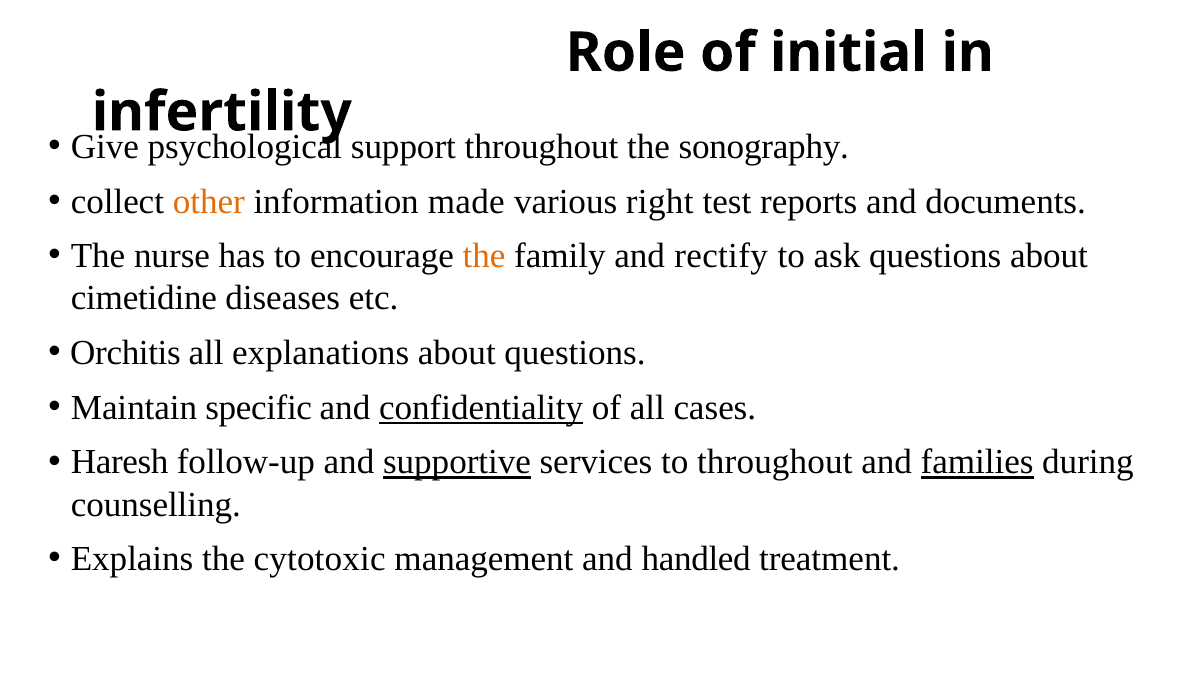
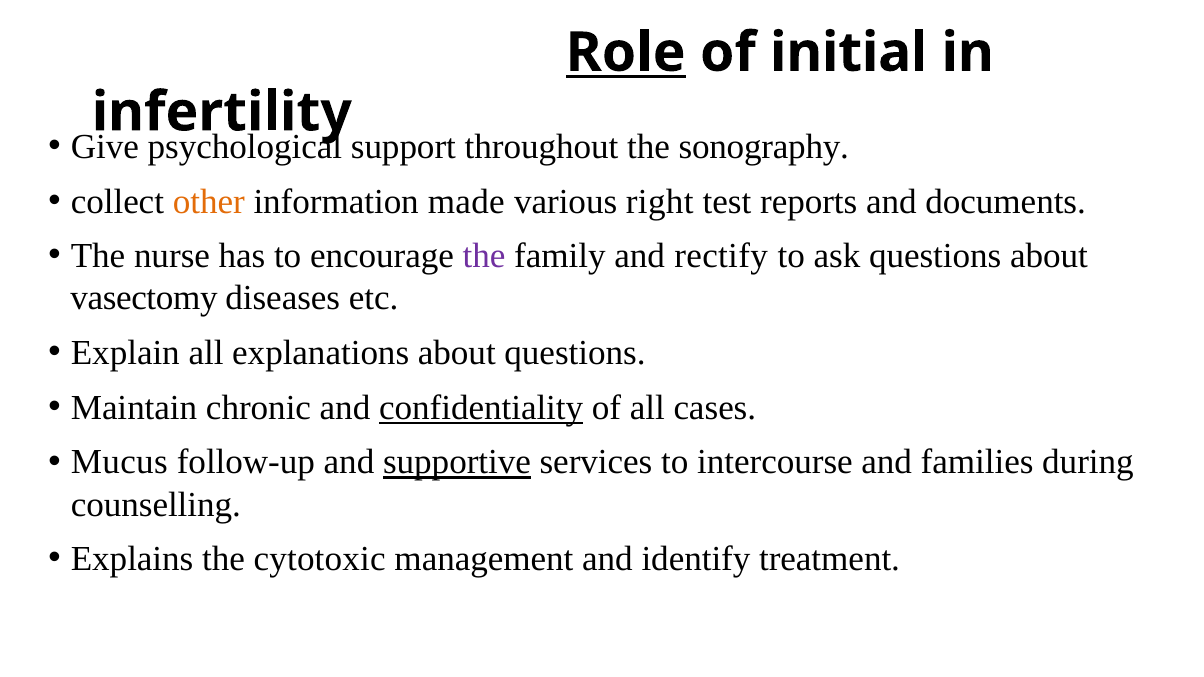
Role underline: none -> present
the at (484, 256) colour: orange -> purple
cimetidine: cimetidine -> vasectomy
Orchitis: Orchitis -> Explain
specific: specific -> chronic
Haresh: Haresh -> Mucus
to throughout: throughout -> intercourse
families underline: present -> none
handled: handled -> identify
